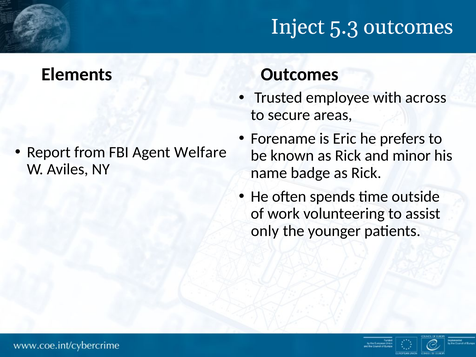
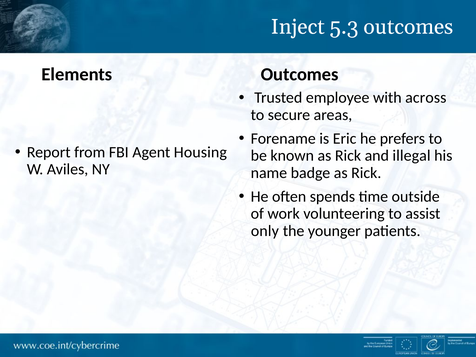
Welfare: Welfare -> Housing
minor: minor -> illegal
